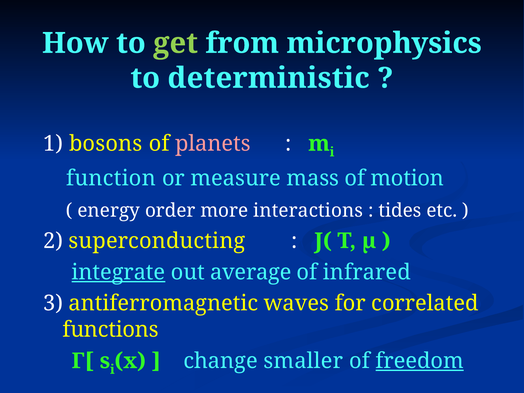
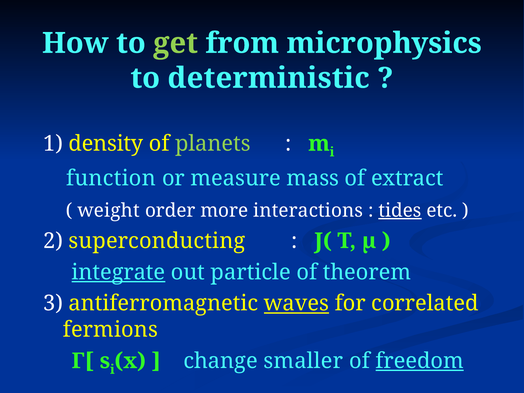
bosons: bosons -> density
planets colour: pink -> light green
motion: motion -> extract
energy: energy -> weight
tides underline: none -> present
average: average -> particle
infrared: infrared -> theorem
waves underline: none -> present
functions: functions -> fermions
